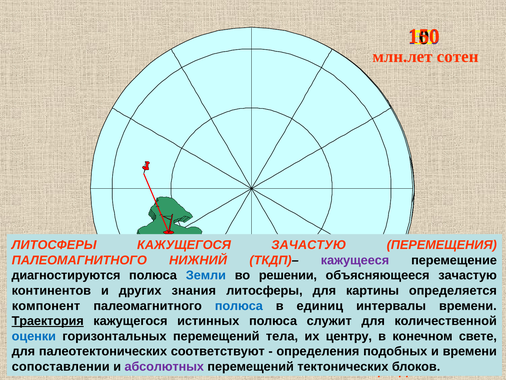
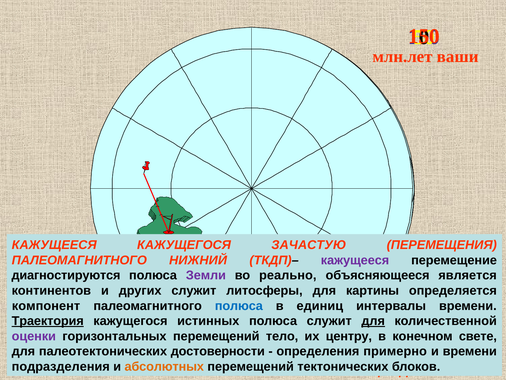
сотен: сотен -> ваши
ЛИТОСФЕРЫ at (54, 245): ЛИТОСФЕРЫ -> КАЖУЩЕЕСЯ
Земли colour: blue -> purple
решении: решении -> реально
объясняющееся зачастую: зачастую -> является
других знания: знания -> служит
для at (373, 321) underline: none -> present
оценки colour: blue -> purple
тела: тела -> тело
соответствуют: соответствуют -> достоверности
подобных: подобных -> примерно
сопоставлении: сопоставлении -> подразделения
абсолютных colour: purple -> orange
